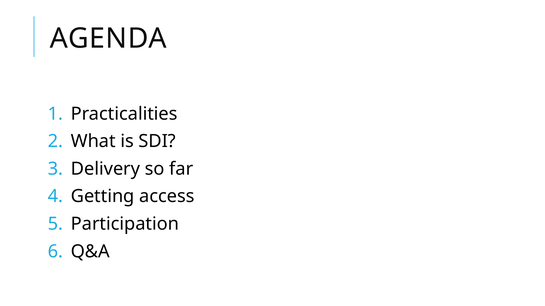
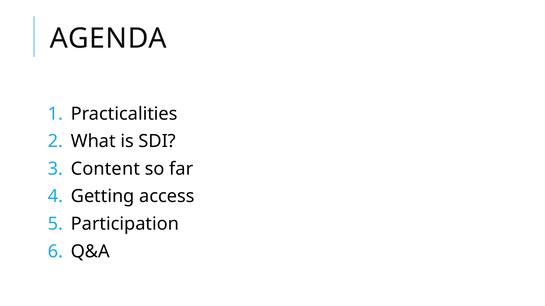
Delivery: Delivery -> Content
